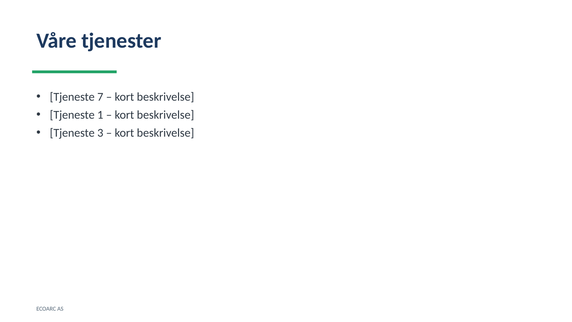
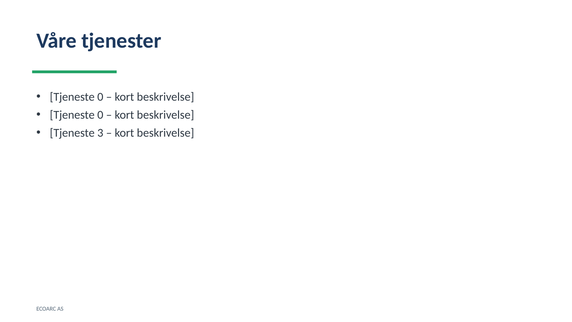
7 at (100, 97): 7 -> 0
1 at (100, 115): 1 -> 0
